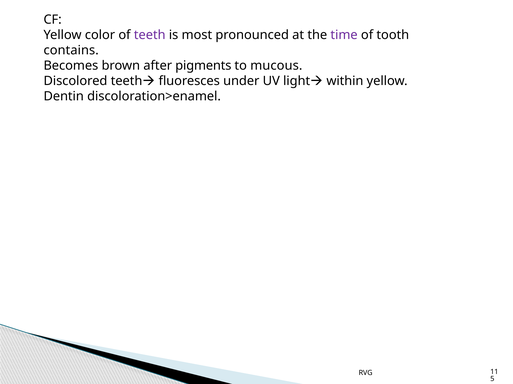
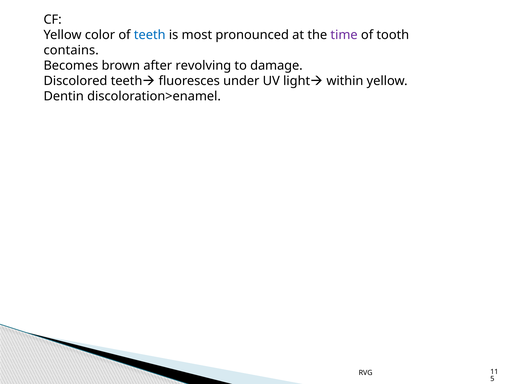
teeth colour: purple -> blue
pigments: pigments -> revolving
mucous: mucous -> damage
